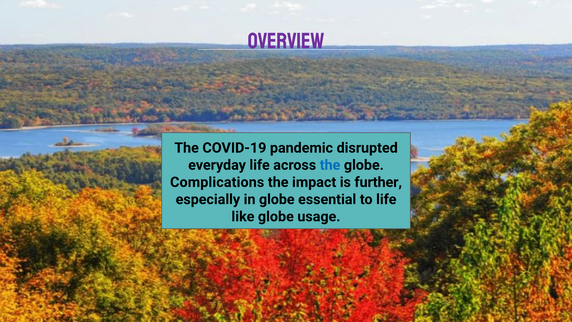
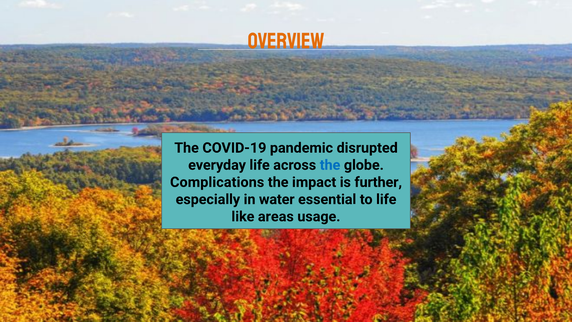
OVerview colour: purple -> orange
in globe: globe -> water
like globe: globe -> areas
